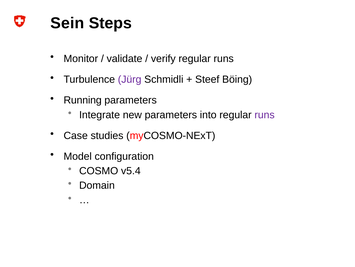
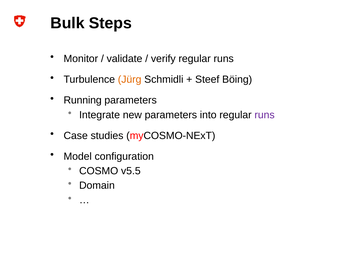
Sein: Sein -> Bulk
Jürg colour: purple -> orange
v5.4: v5.4 -> v5.5
